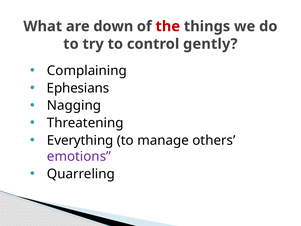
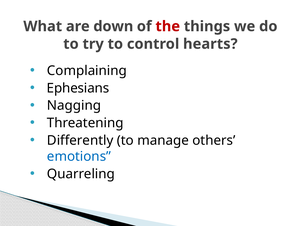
gently: gently -> hearts
Everything: Everything -> Differently
emotions colour: purple -> blue
